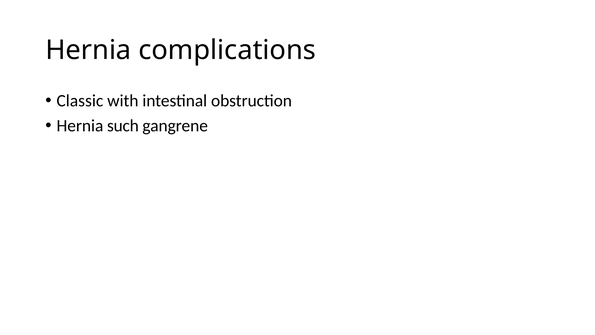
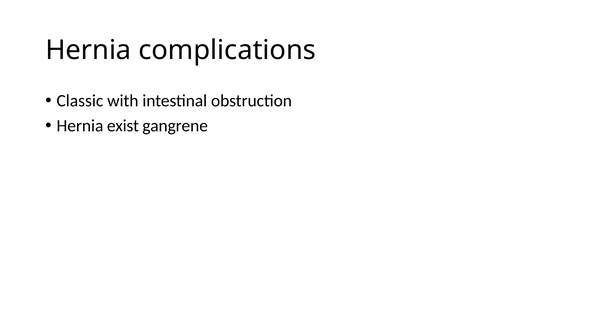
such: such -> exist
